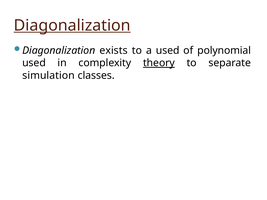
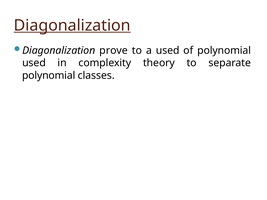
exists: exists -> prove
theory underline: present -> none
simulation at (49, 75): simulation -> polynomial
